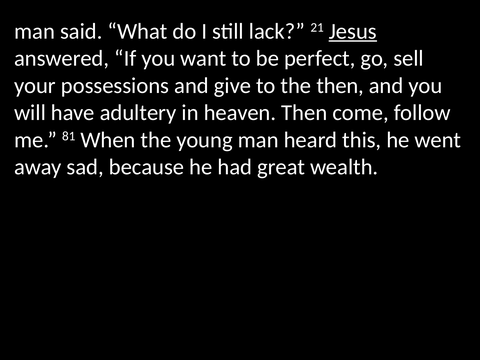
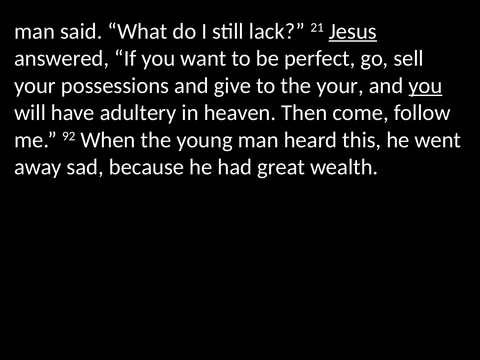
the then: then -> your
you at (425, 86) underline: none -> present
81: 81 -> 92
